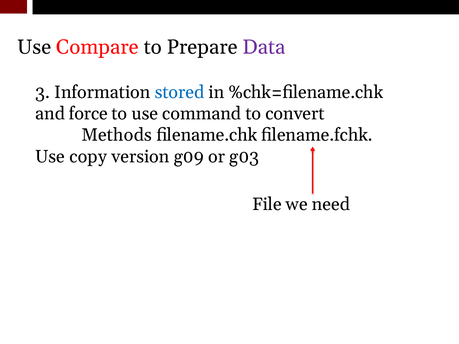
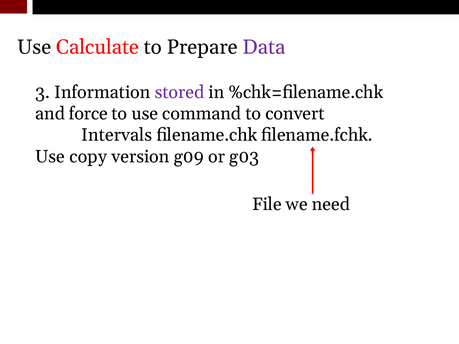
Compare: Compare -> Calculate
stored colour: blue -> purple
Methods: Methods -> Intervals
